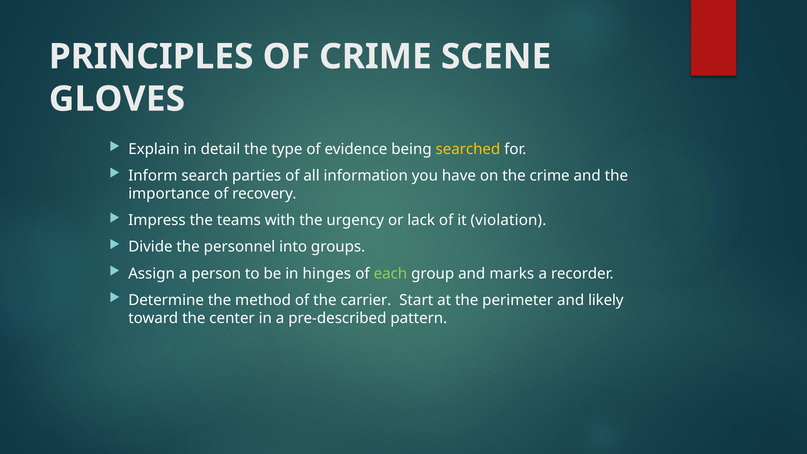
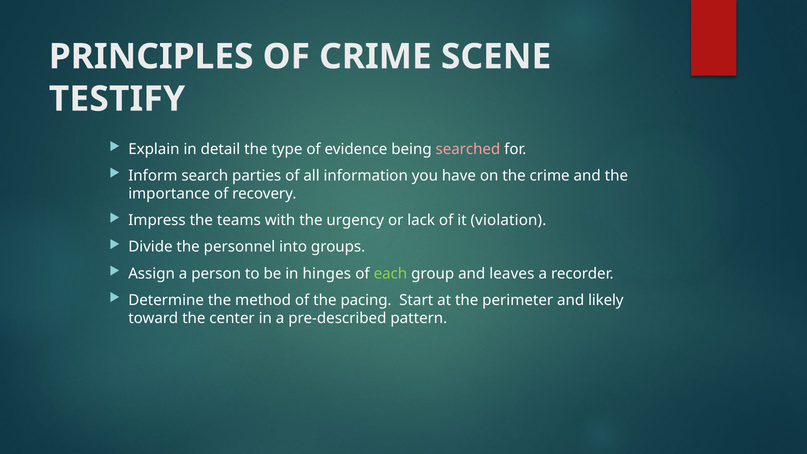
GLOVES: GLOVES -> TESTIFY
searched colour: yellow -> pink
marks: marks -> leaves
carrier: carrier -> pacing
